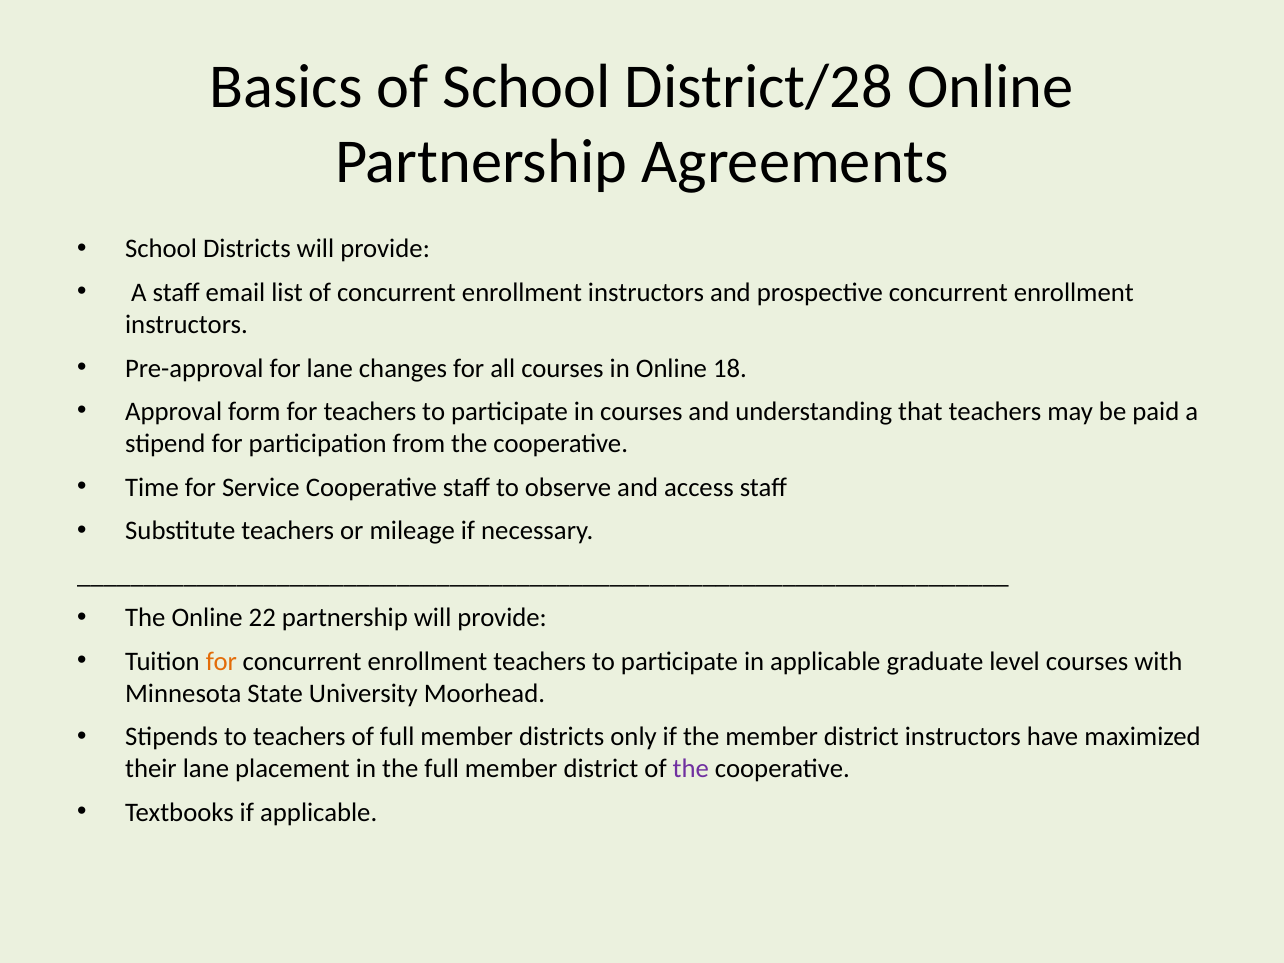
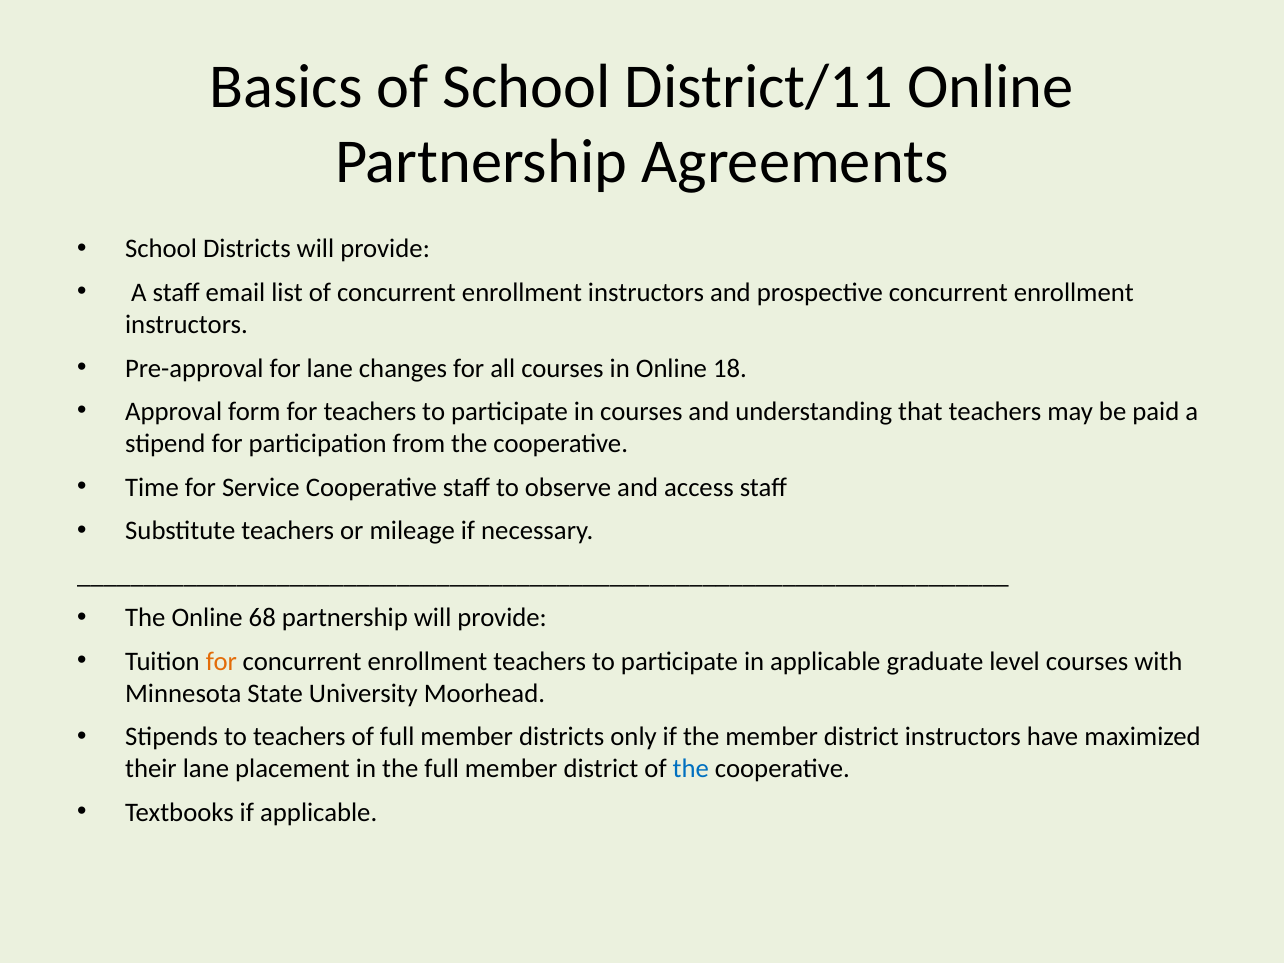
District/28: District/28 -> District/11
22: 22 -> 68
the at (691, 769) colour: purple -> blue
